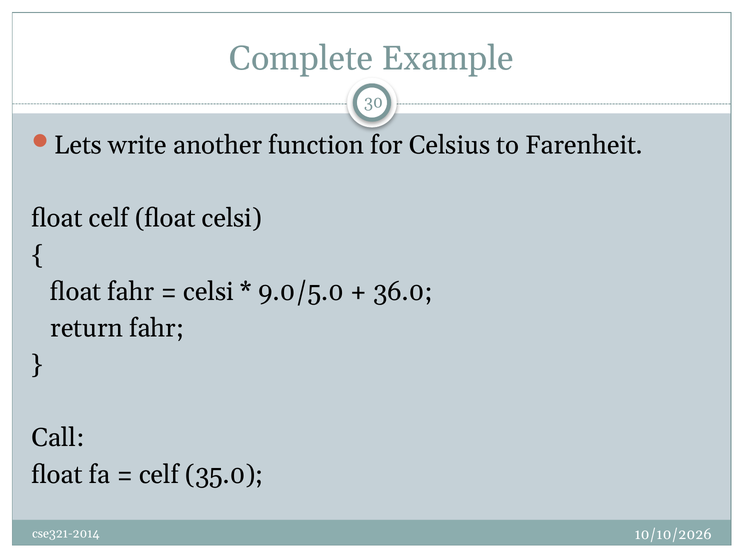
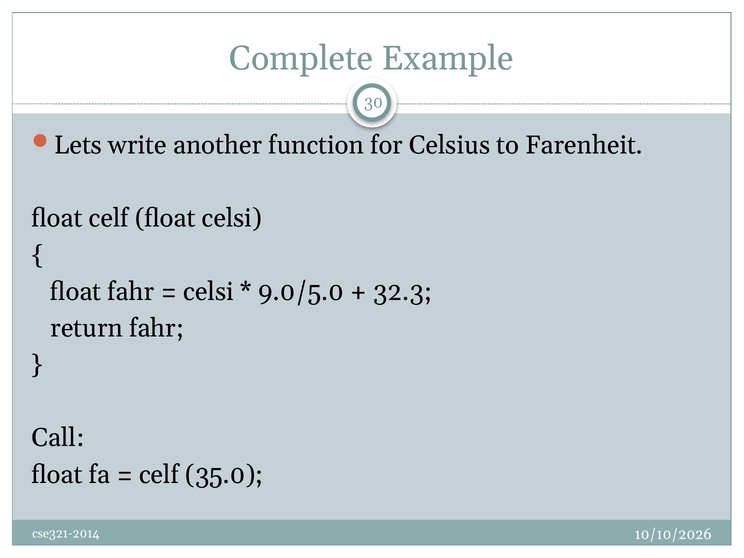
36.0: 36.0 -> 32.3
